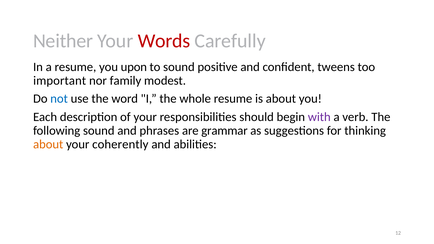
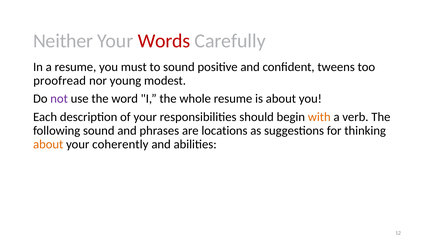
upon: upon -> must
important: important -> proofread
family: family -> young
not colour: blue -> purple
with colour: purple -> orange
grammar: grammar -> locations
